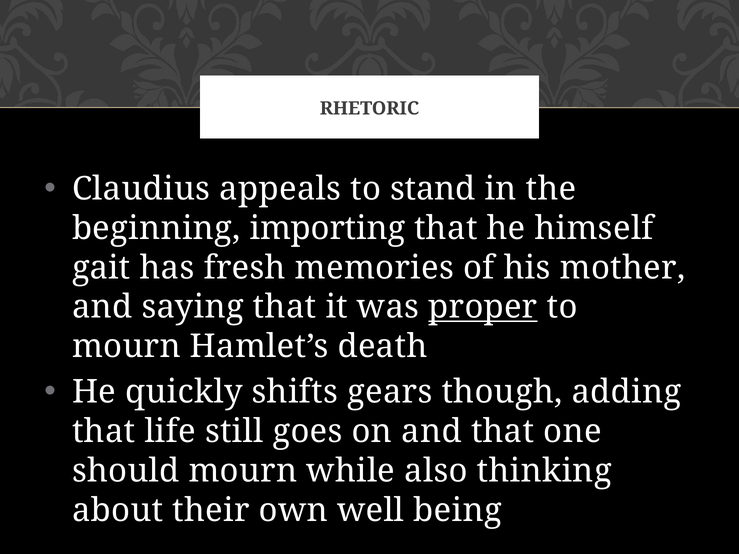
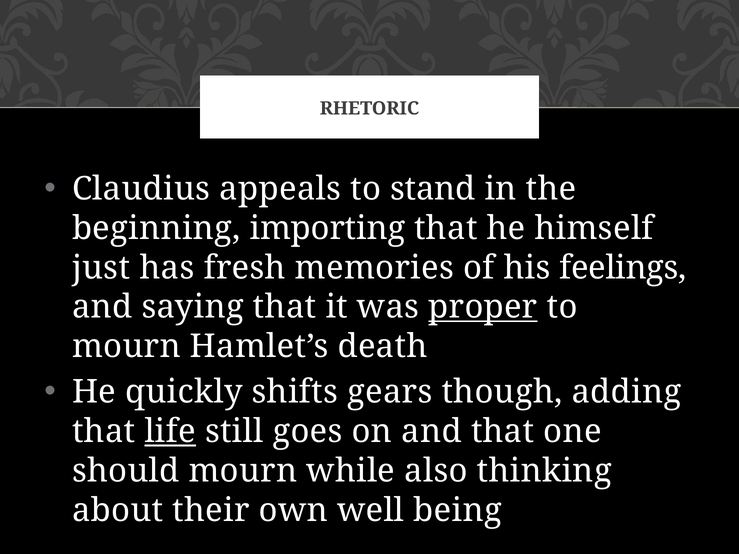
gait: gait -> just
mother: mother -> feelings
life underline: none -> present
